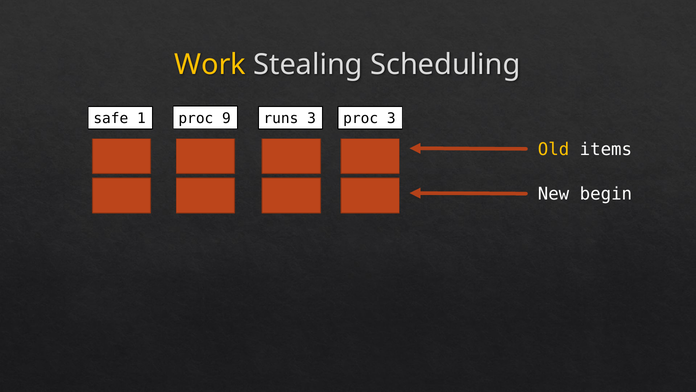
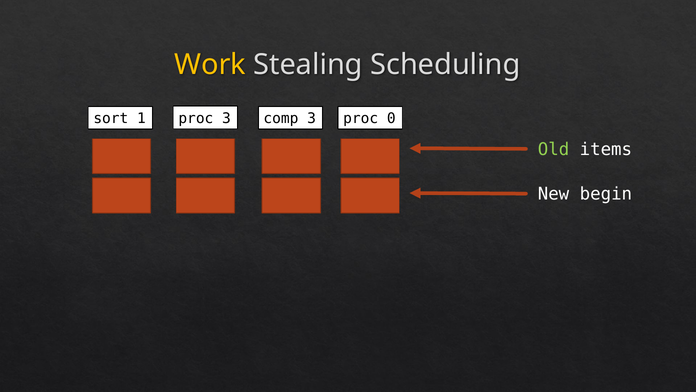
proc 9: 9 -> 3
proc 3: 3 -> 0
safe: safe -> sort
runs: runs -> comp
Old colour: yellow -> light green
